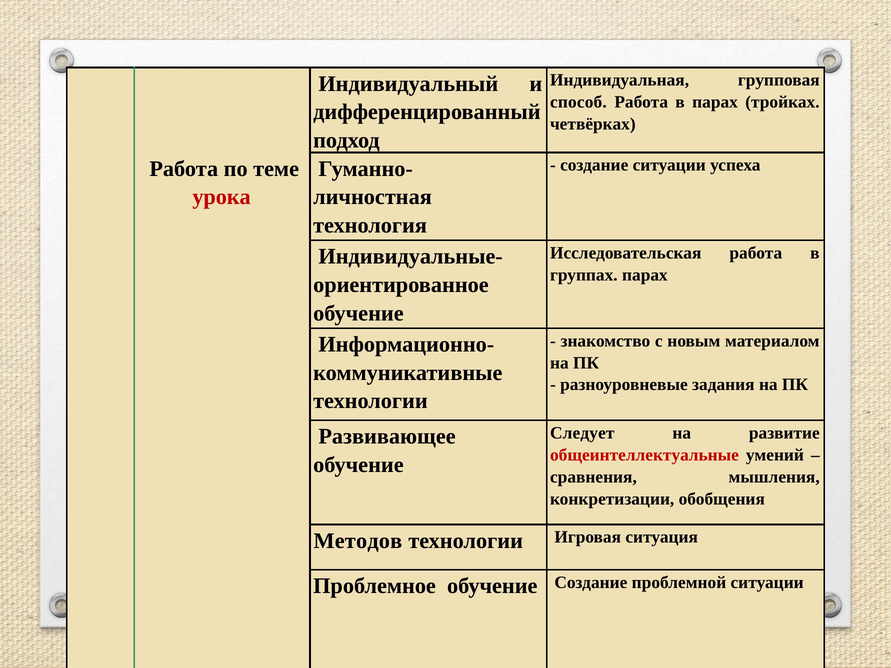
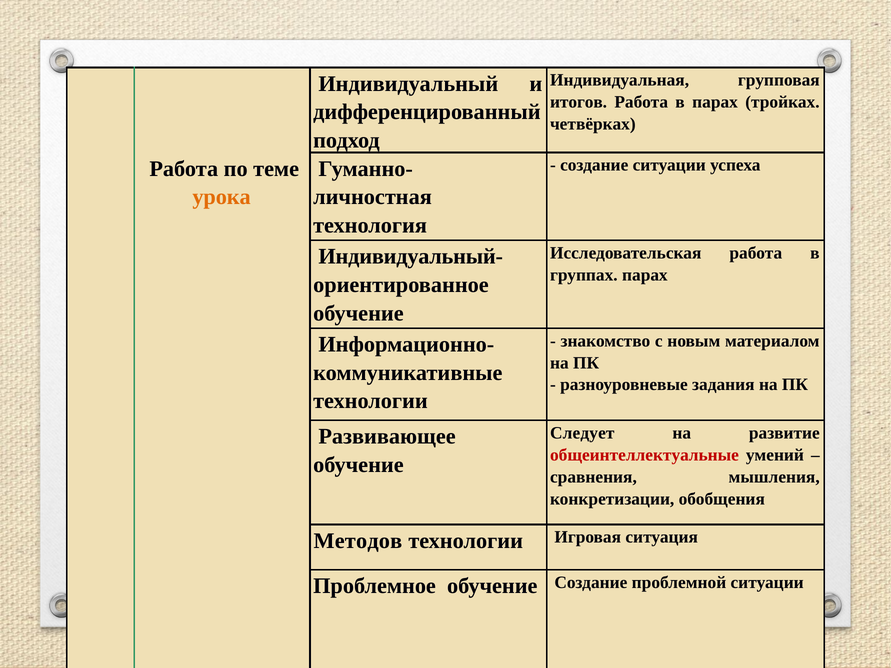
способ: способ -> итогов
урока colour: red -> orange
Индивидуальные-: Индивидуальные- -> Индивидуальный-
